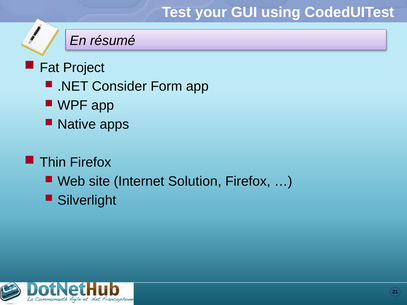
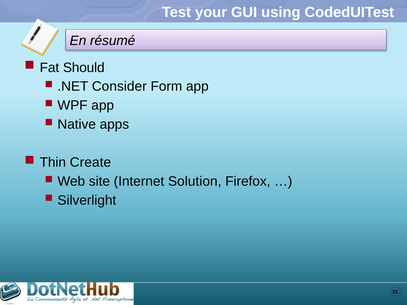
Project: Project -> Should
Thin Firefox: Firefox -> Create
